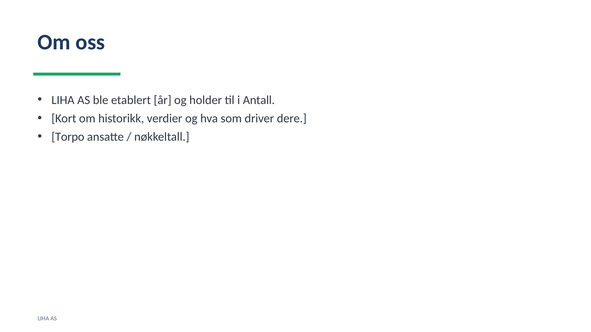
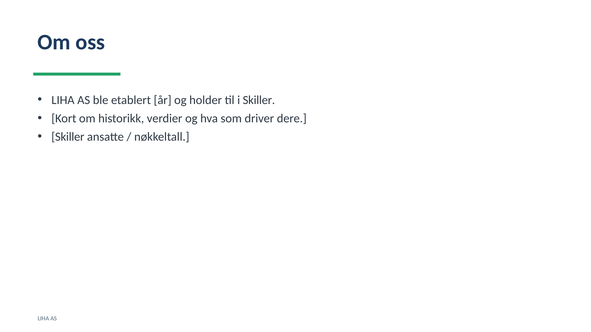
i Antall: Antall -> Skiller
Torpo at (68, 137): Torpo -> Skiller
